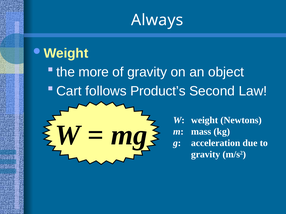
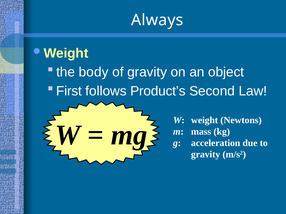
more: more -> body
Cart: Cart -> First
